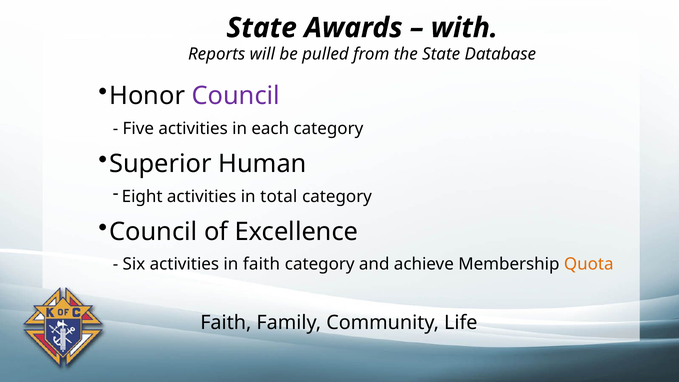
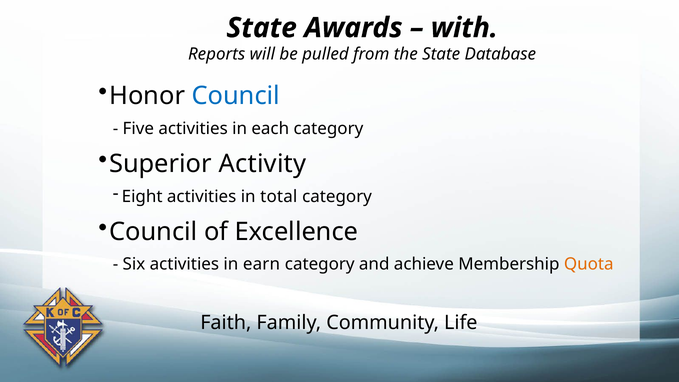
Council at (236, 96) colour: purple -> blue
Human: Human -> Activity
in faith: faith -> earn
